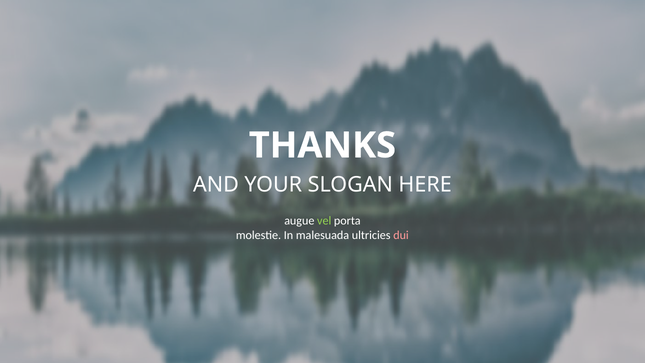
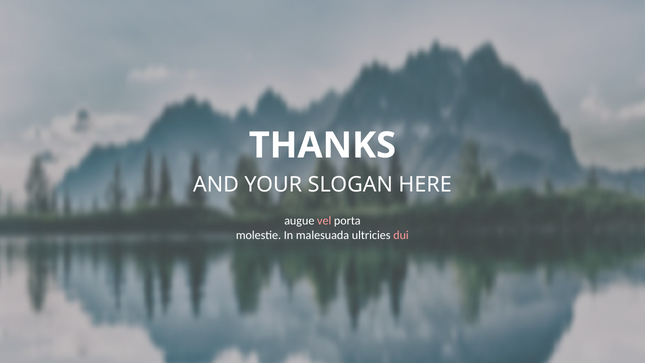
vel colour: light green -> pink
